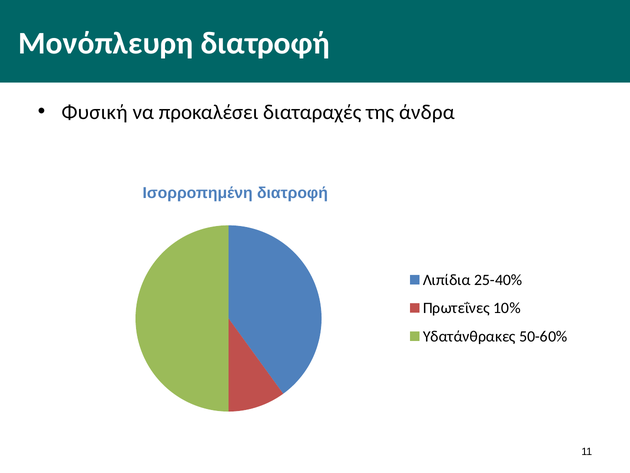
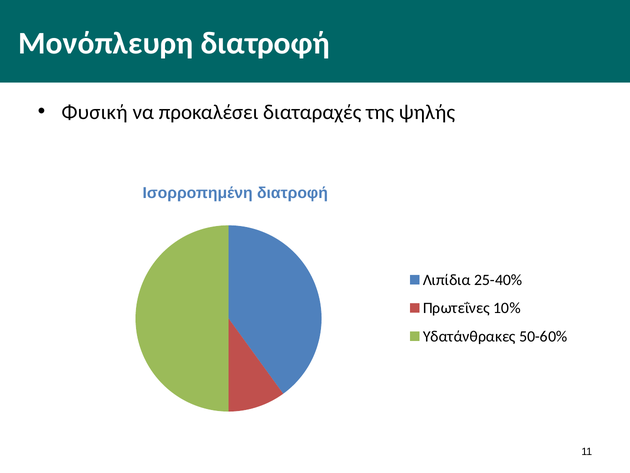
άνδρα: άνδρα -> ψηλής
